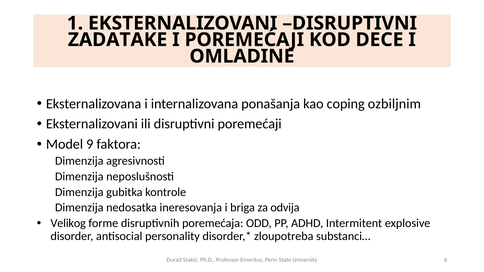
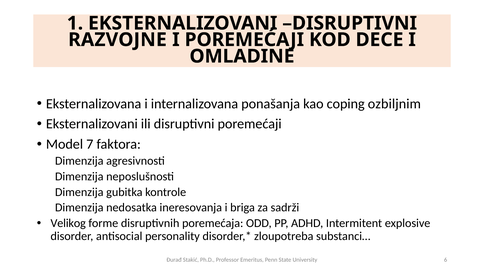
ZADATAKE: ZADATAKE -> RAZVOJNE
9: 9 -> 7
odvija: odvija -> sadrži
